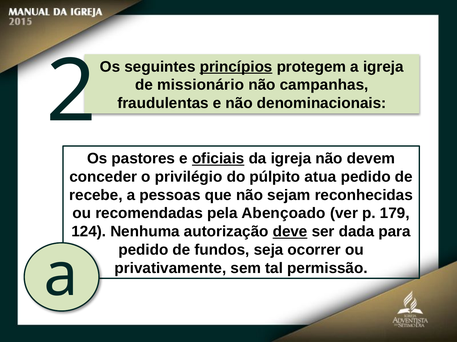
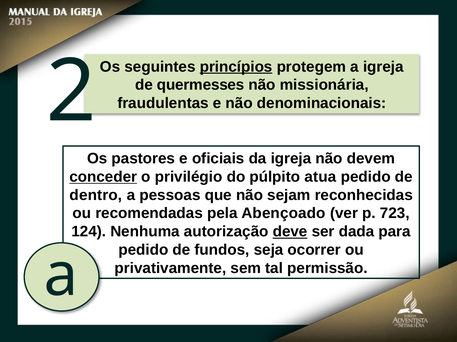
missionário: missionário -> quermesses
campanhas: campanhas -> missionária
oficiais underline: present -> none
conceder underline: none -> present
recebe: recebe -> dentro
179: 179 -> 723
